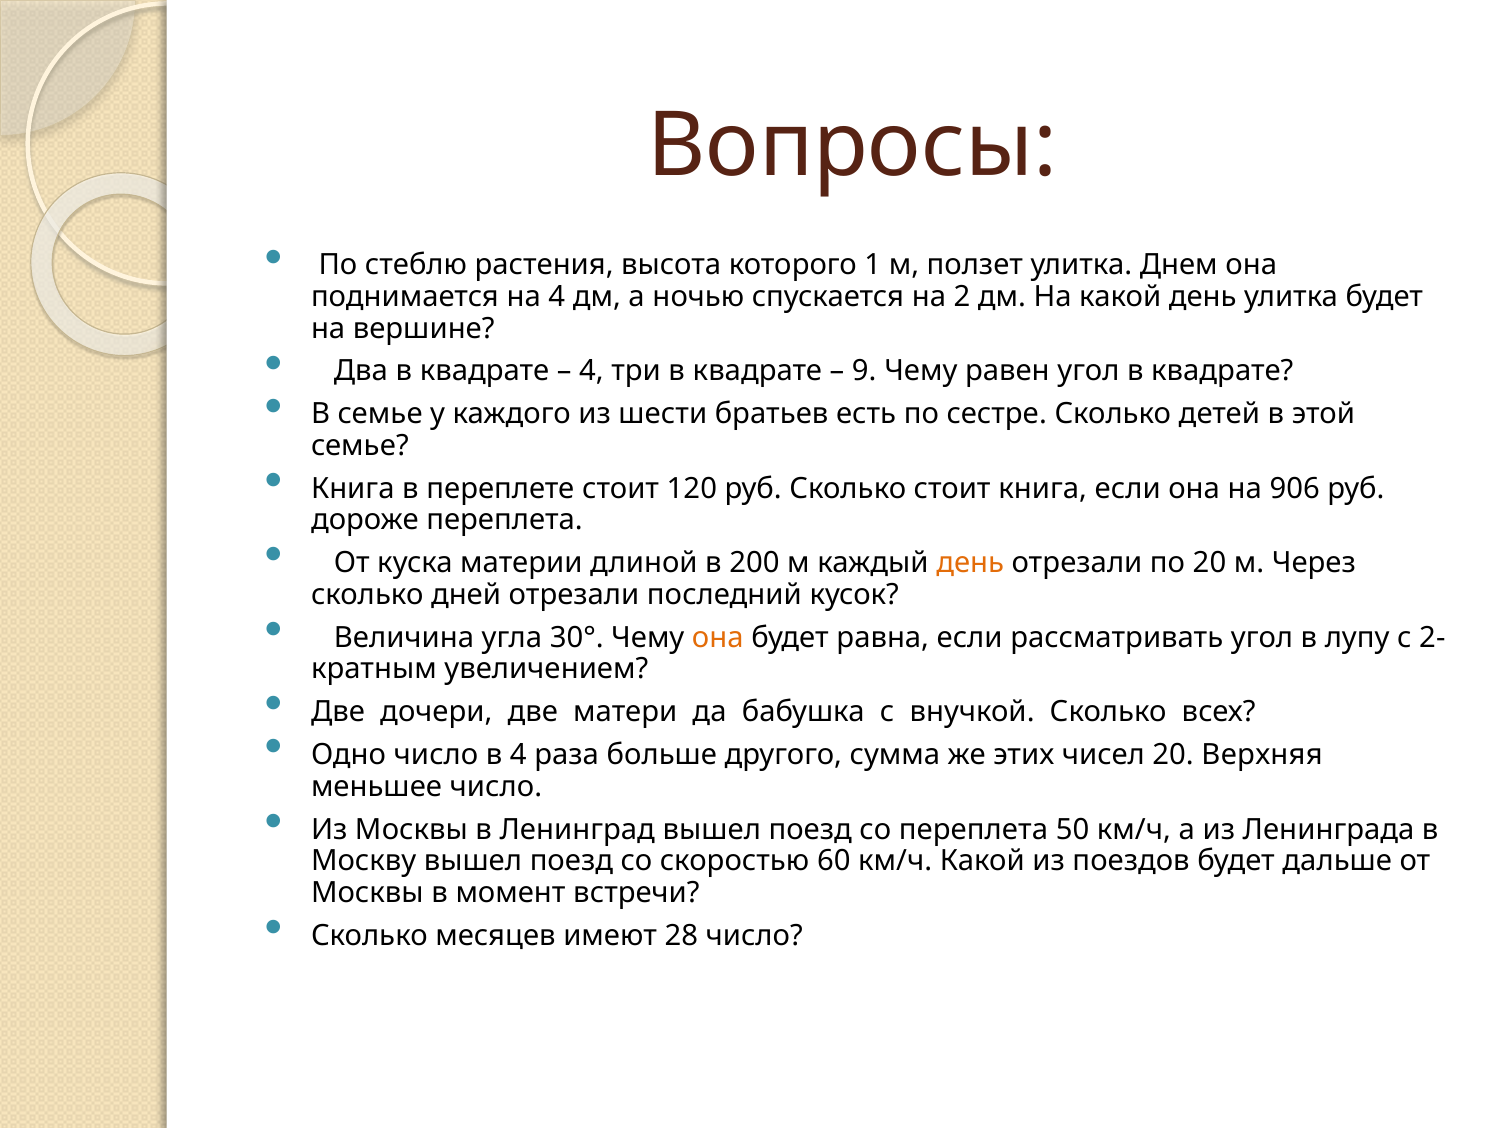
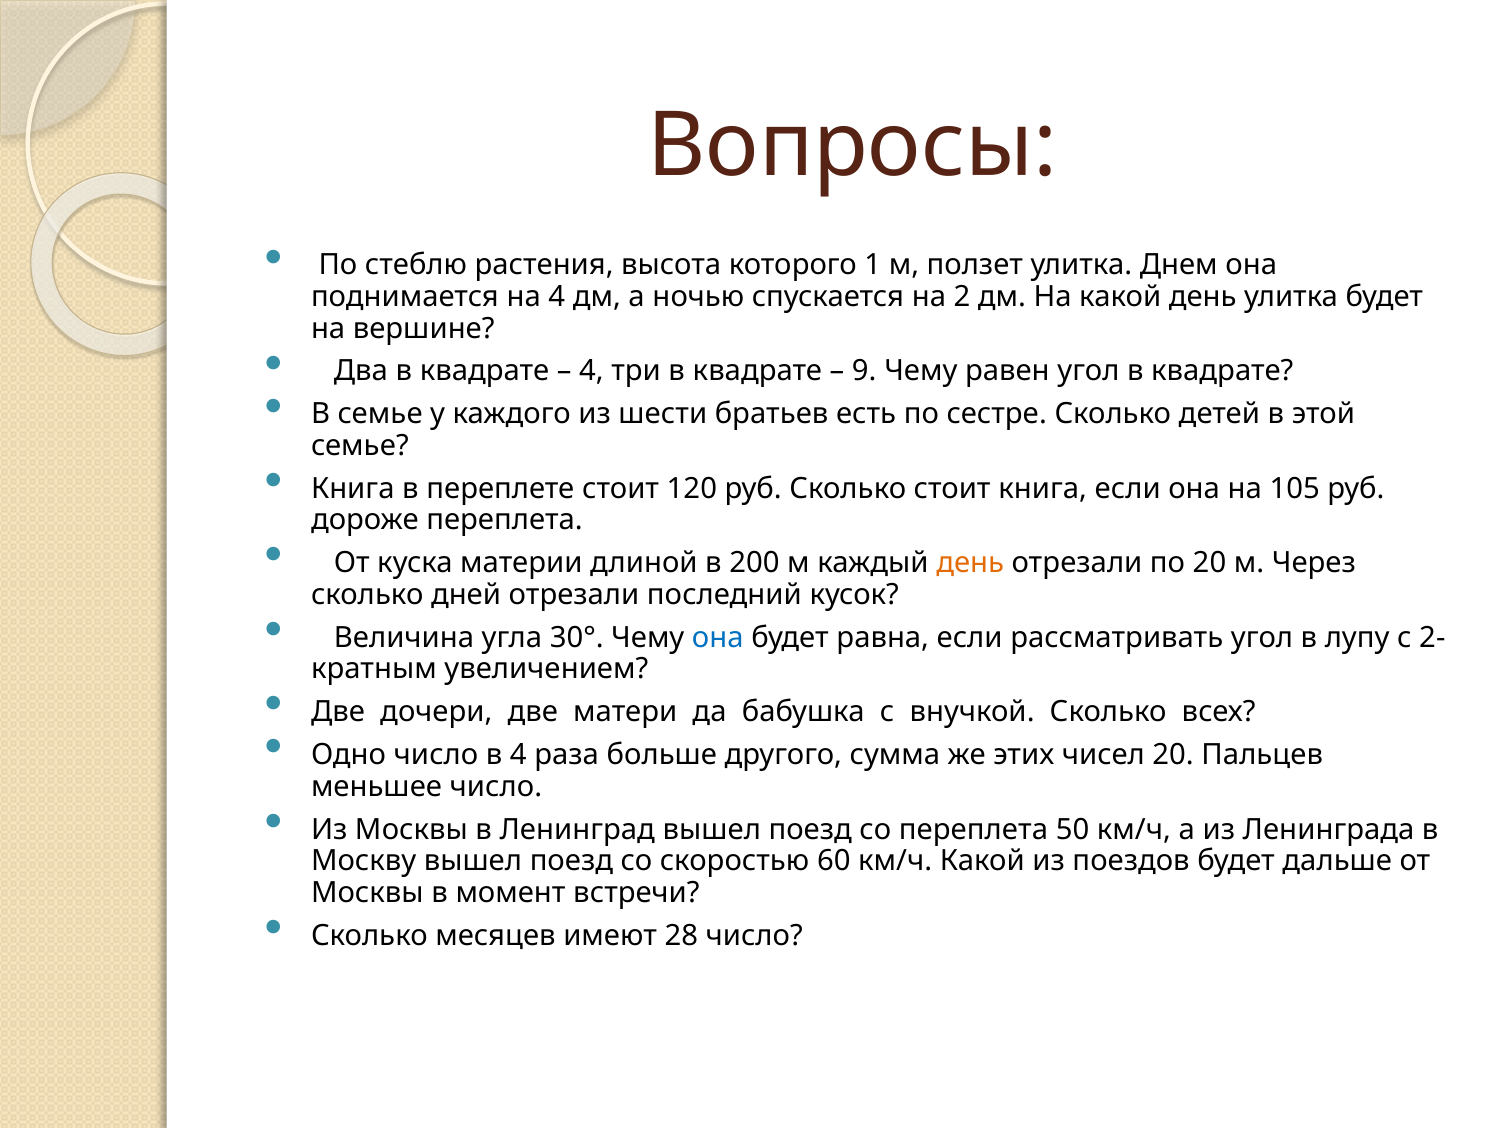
906: 906 -> 105
она at (718, 638) colour: orange -> blue
Верхняя: Верхняя -> Пальцев
